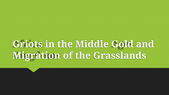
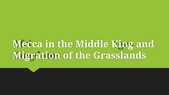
Griots: Griots -> Mecca
Gold: Gold -> King
